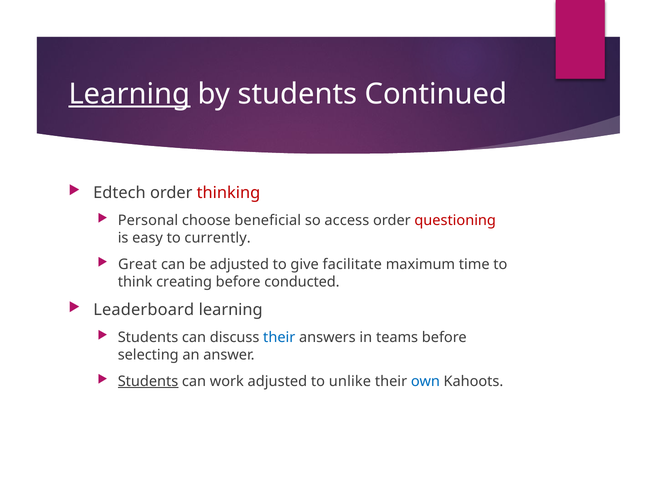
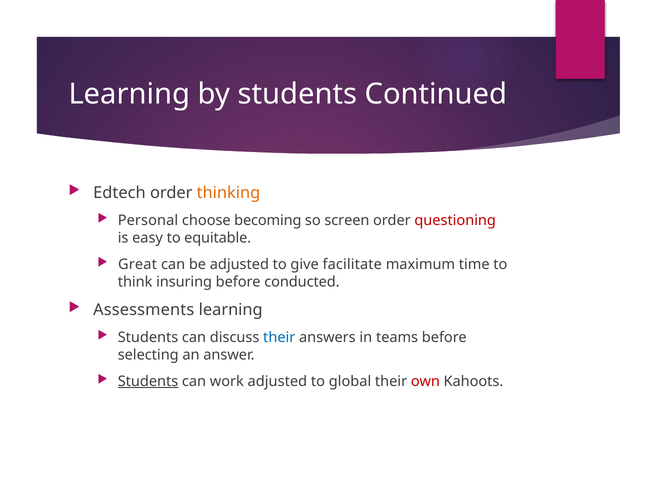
Learning at (129, 94) underline: present -> none
thinking colour: red -> orange
beneficial: beneficial -> becoming
access: access -> screen
currently: currently -> equitable
creating: creating -> insuring
Leaderboard: Leaderboard -> Assessments
unlike: unlike -> global
own colour: blue -> red
